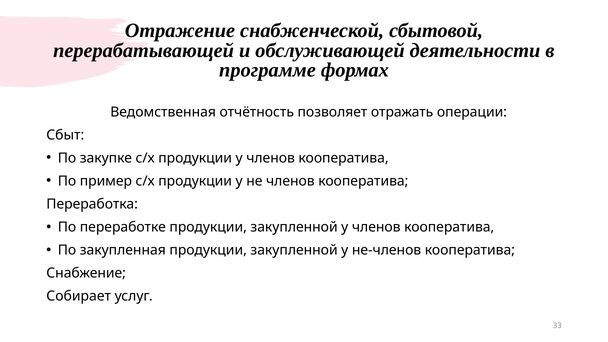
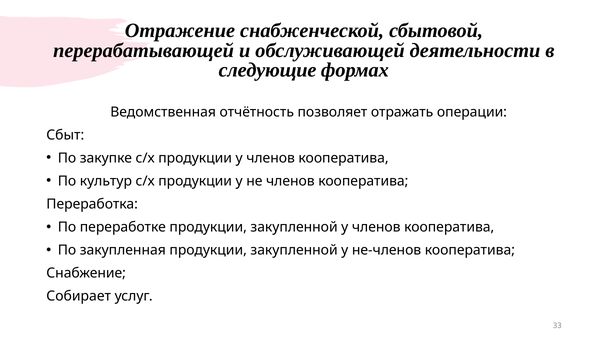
программе: программе -> следующие
пример: пример -> культур
